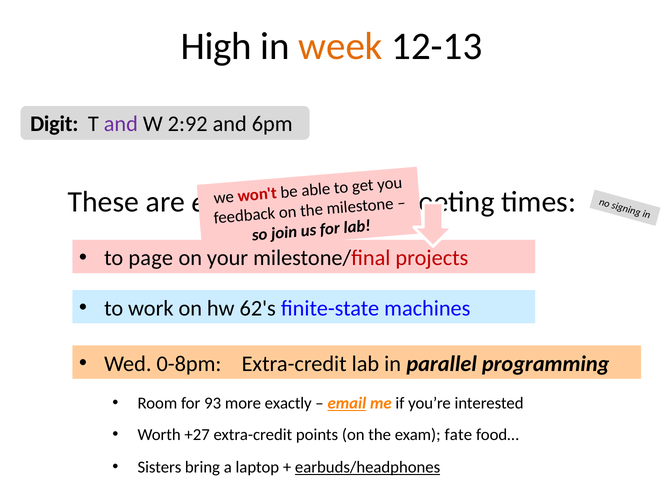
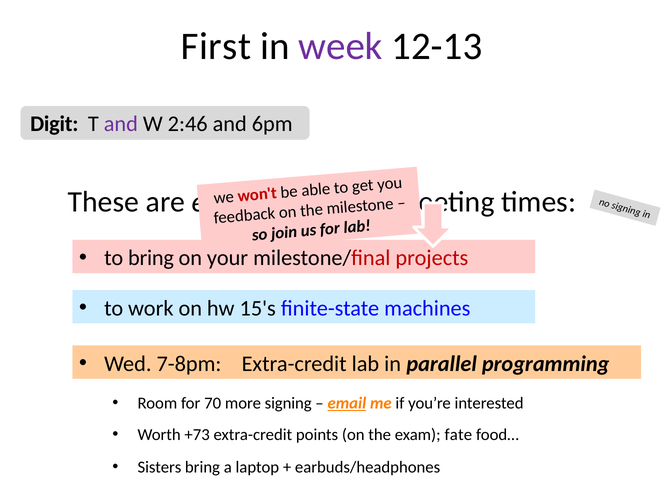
High: High -> First
week colour: orange -> purple
2:92: 2:92 -> 2:46
to page: page -> bring
62's: 62's -> 15's
0-8pm: 0-8pm -> 7-8pm
93: 93 -> 70
more exactly: exactly -> signing
+27: +27 -> +73
earbuds/headphones underline: present -> none
